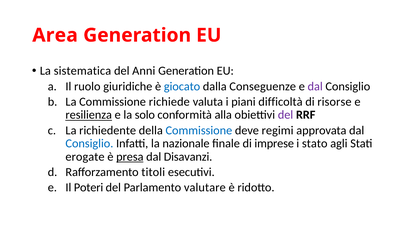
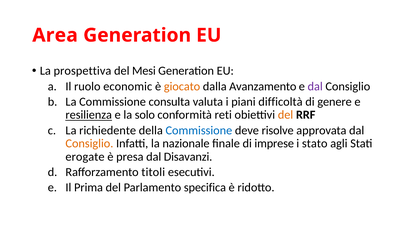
sistematica: sistematica -> prospettiva
Anni: Anni -> Mesi
giuridiche: giuridiche -> economic
giocato colour: blue -> orange
Conseguenze: Conseguenze -> Avanzamento
richiede: richiede -> consulta
risorse: risorse -> genere
alla: alla -> reti
del at (285, 115) colour: purple -> orange
regimi: regimi -> risolve
Consiglio at (89, 144) colour: blue -> orange
presa underline: present -> none
Poteri: Poteri -> Prima
valutare: valutare -> specifica
